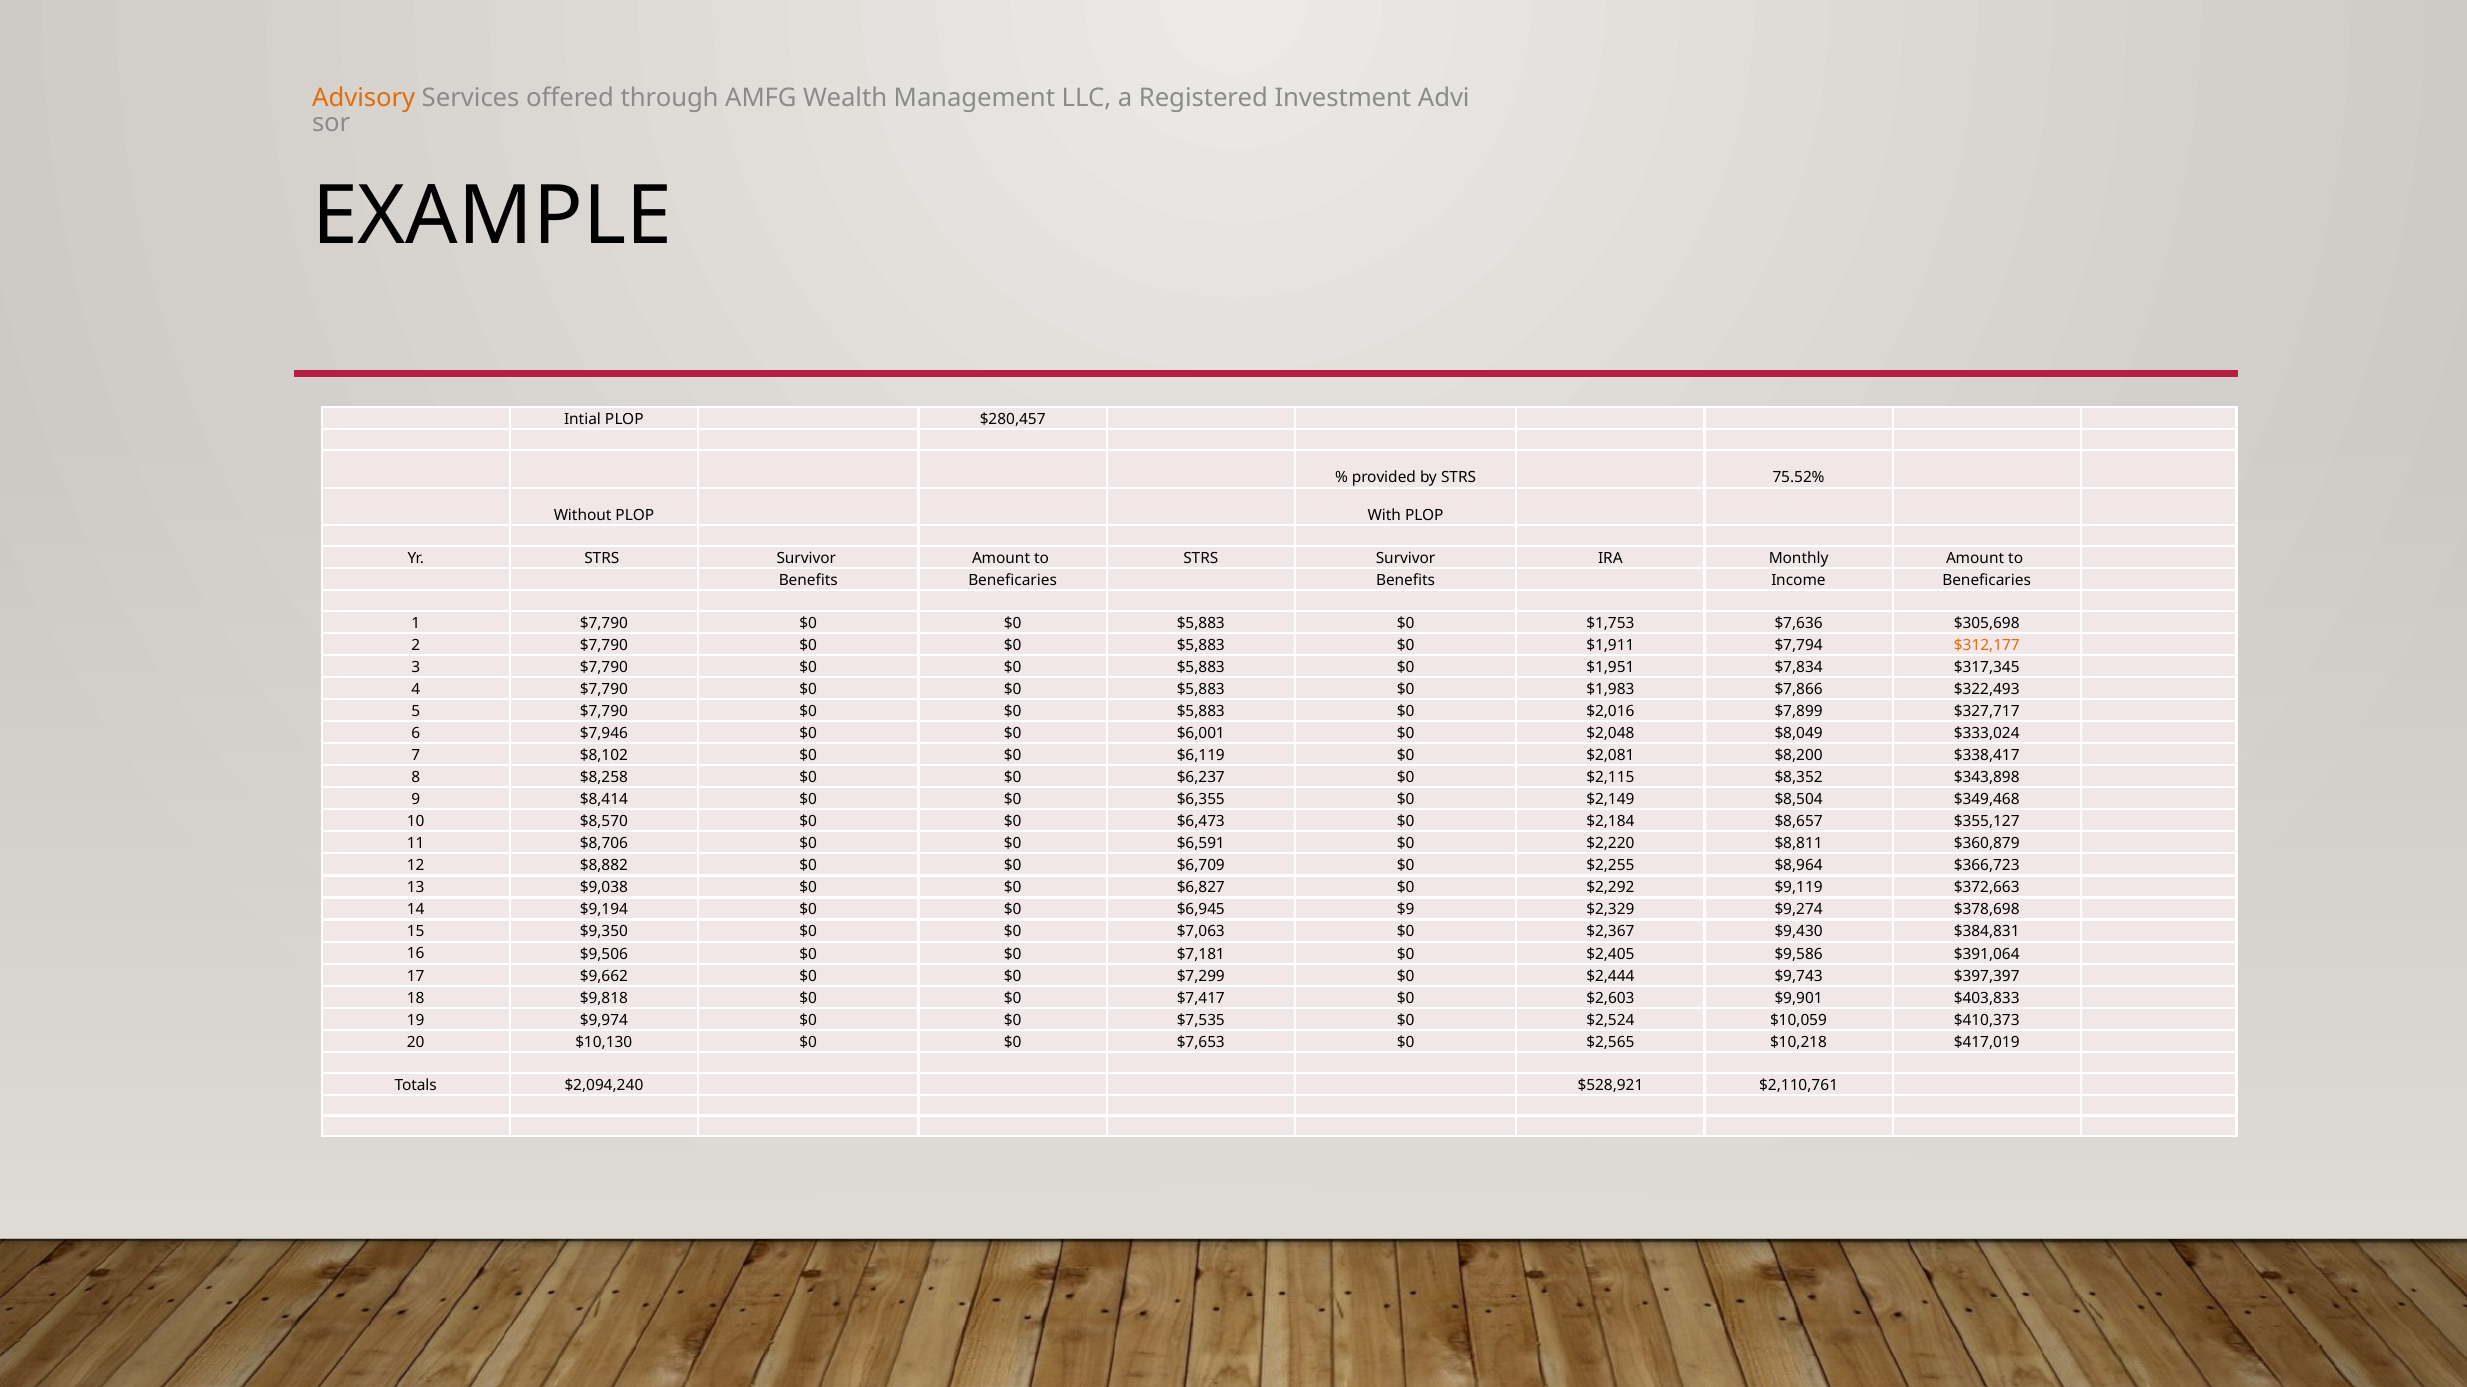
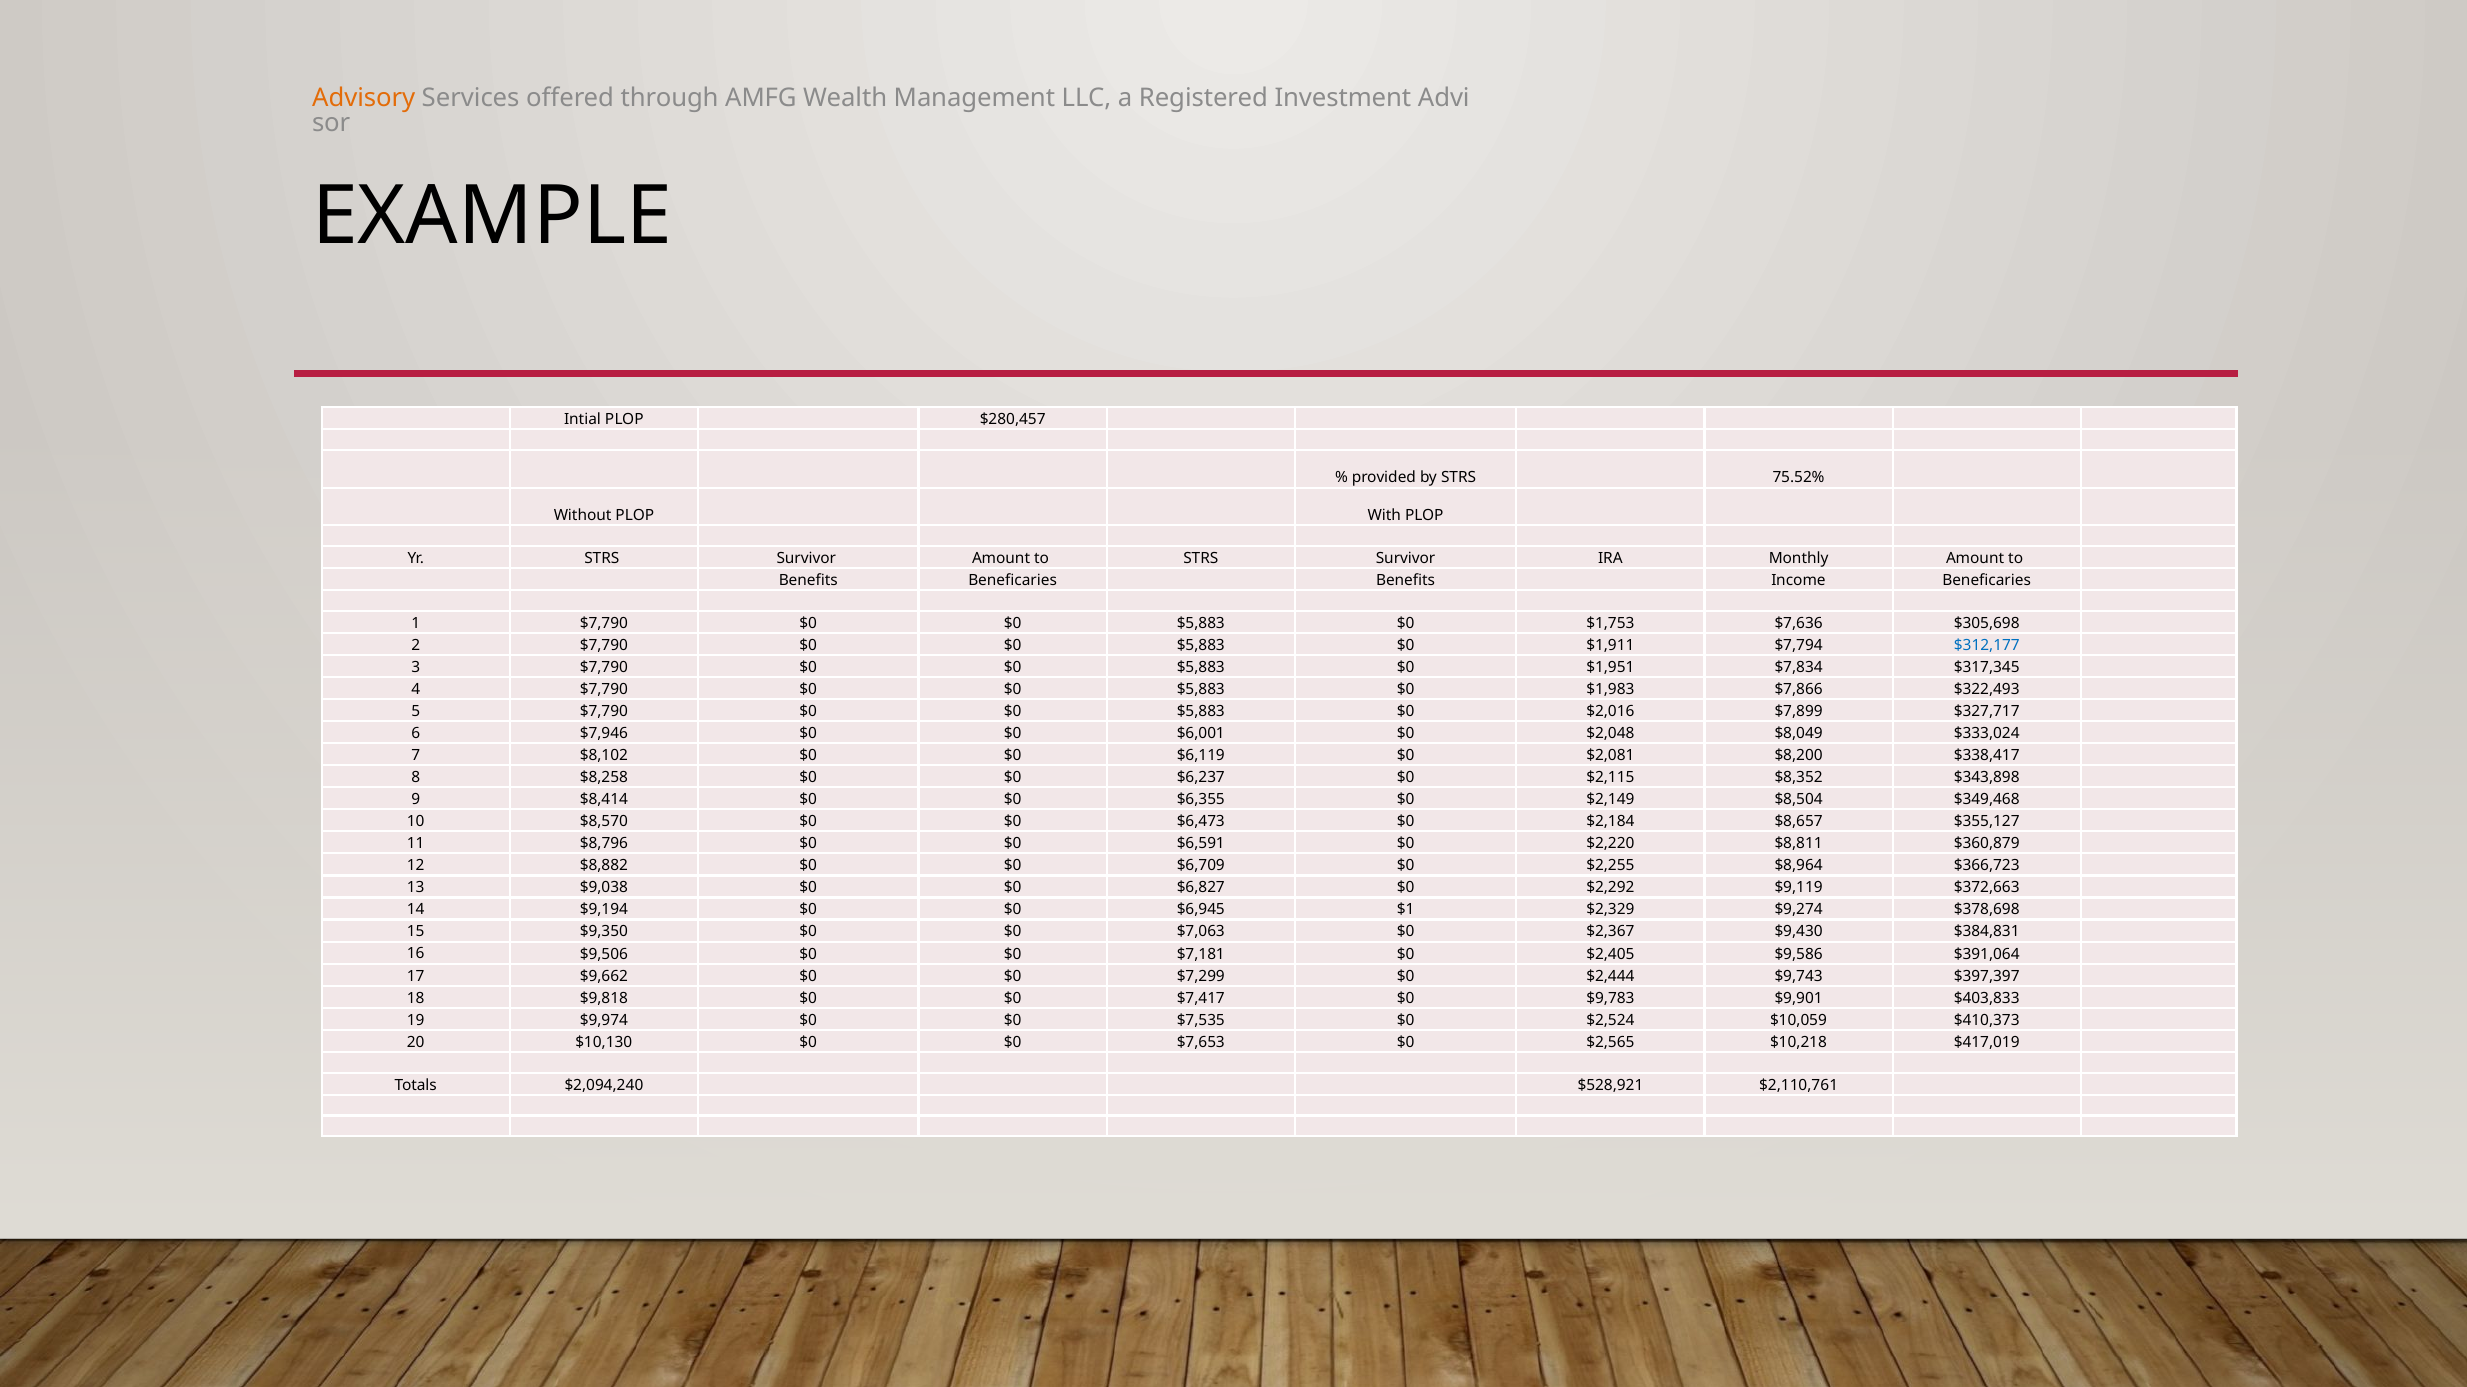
$312,177 colour: orange -> blue
$8,706: $8,706 -> $8,796
$9: $9 -> $1
$2,603: $2,603 -> $9,783
